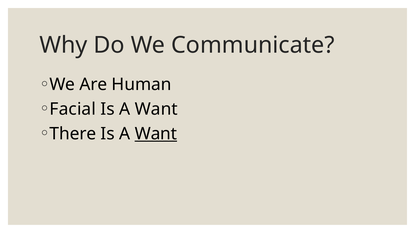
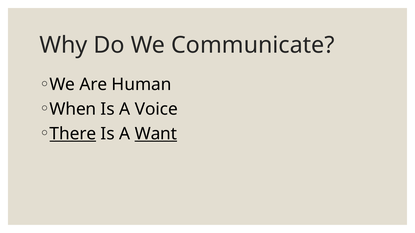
Facial: Facial -> When
Want at (156, 109): Want -> Voice
There underline: none -> present
